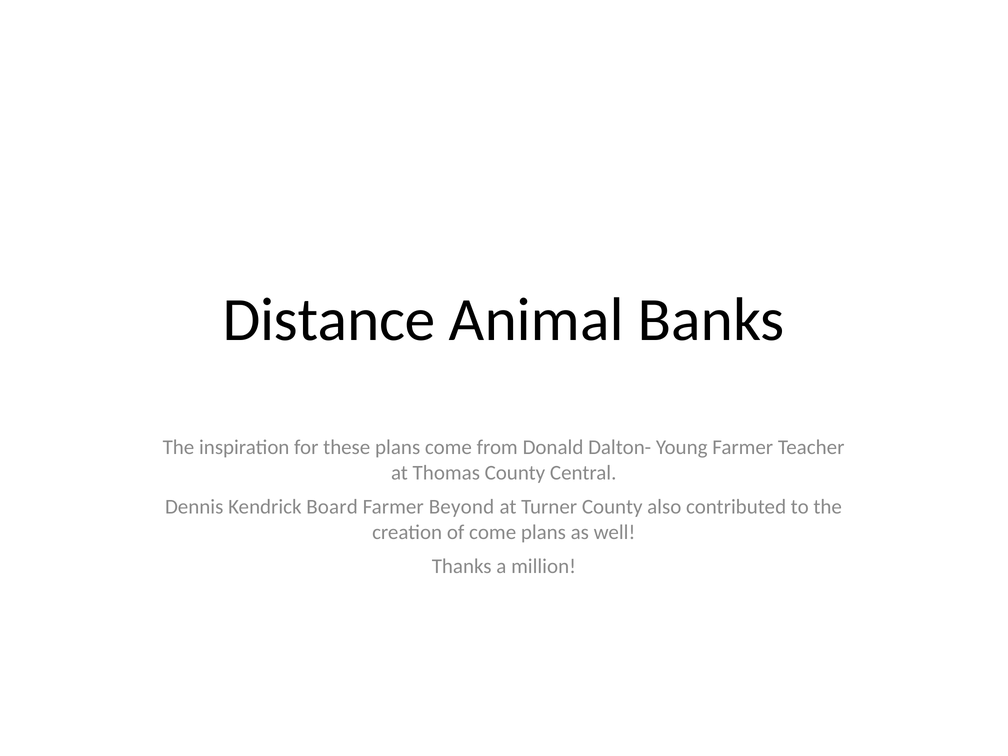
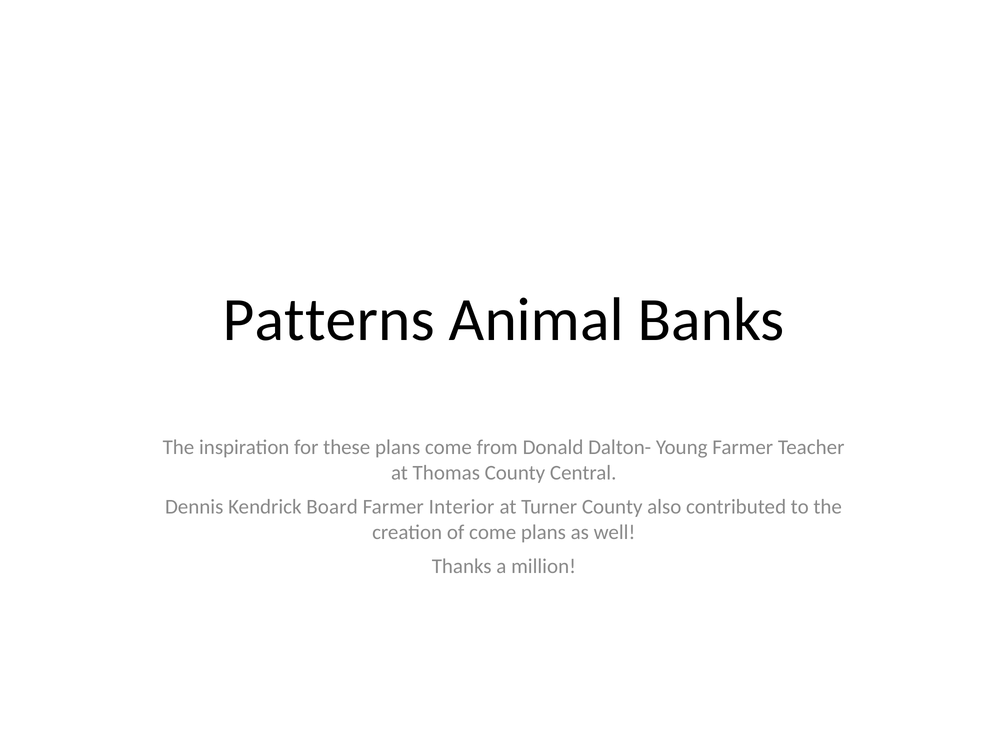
Distance: Distance -> Patterns
Beyond: Beyond -> Interior
